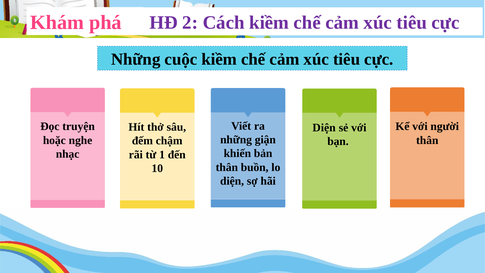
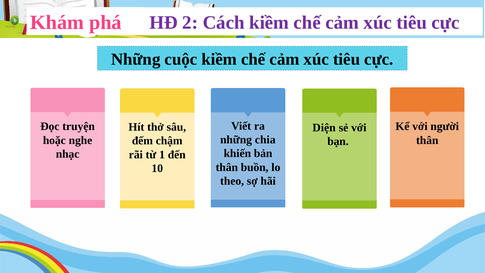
giận: giận -> chia
diện at (232, 181): diện -> theo
